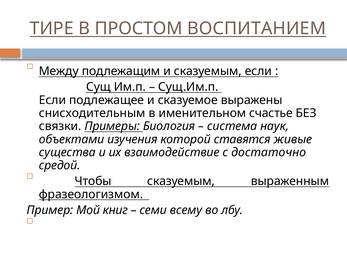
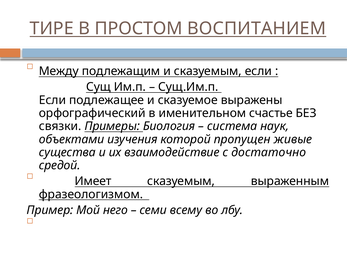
снисходительным: снисходительным -> орфографический
ставятся: ставятся -> пропущен
Чтобы: Чтобы -> Имеет
книг: книг -> него
